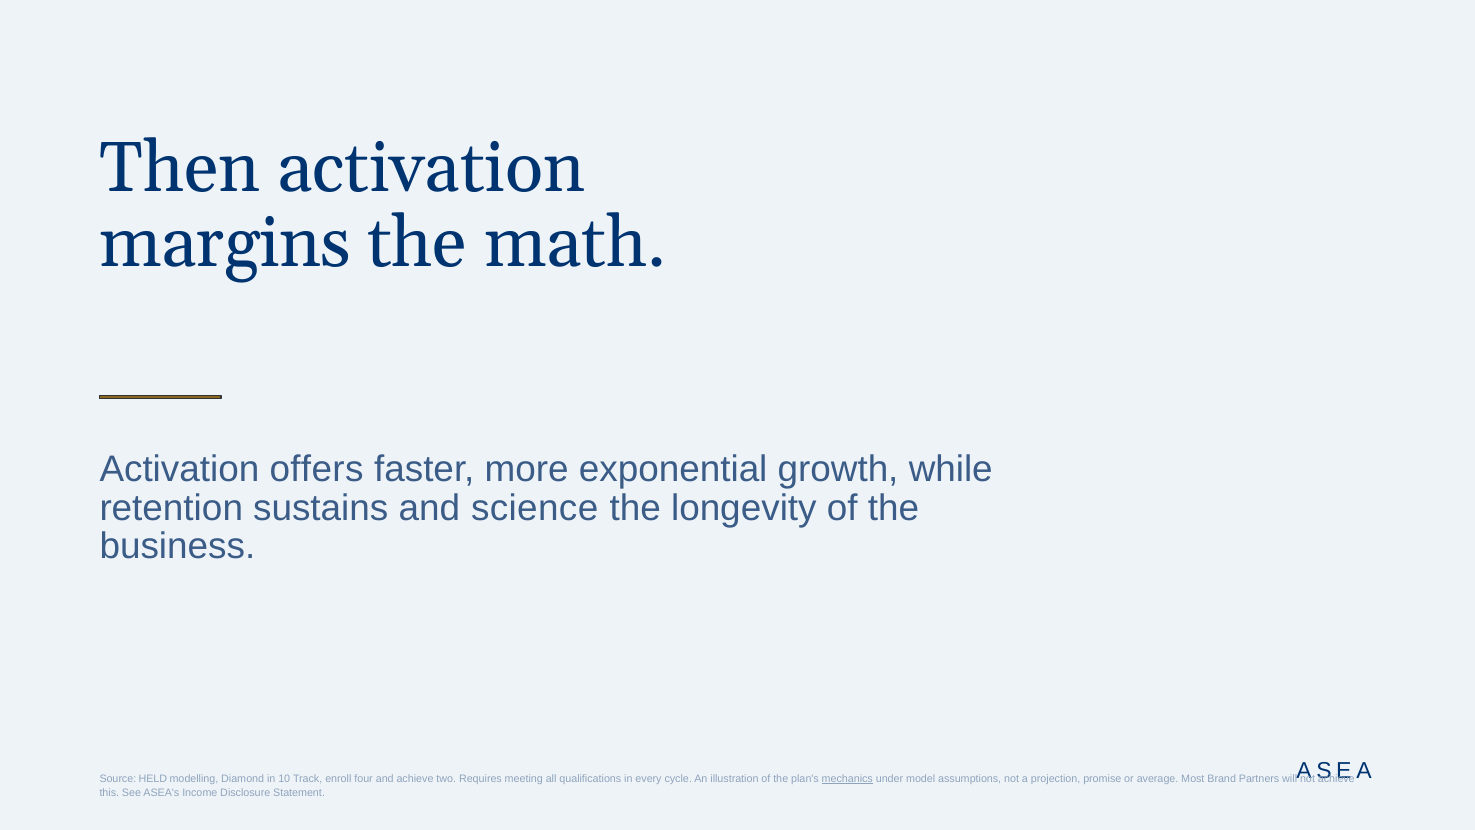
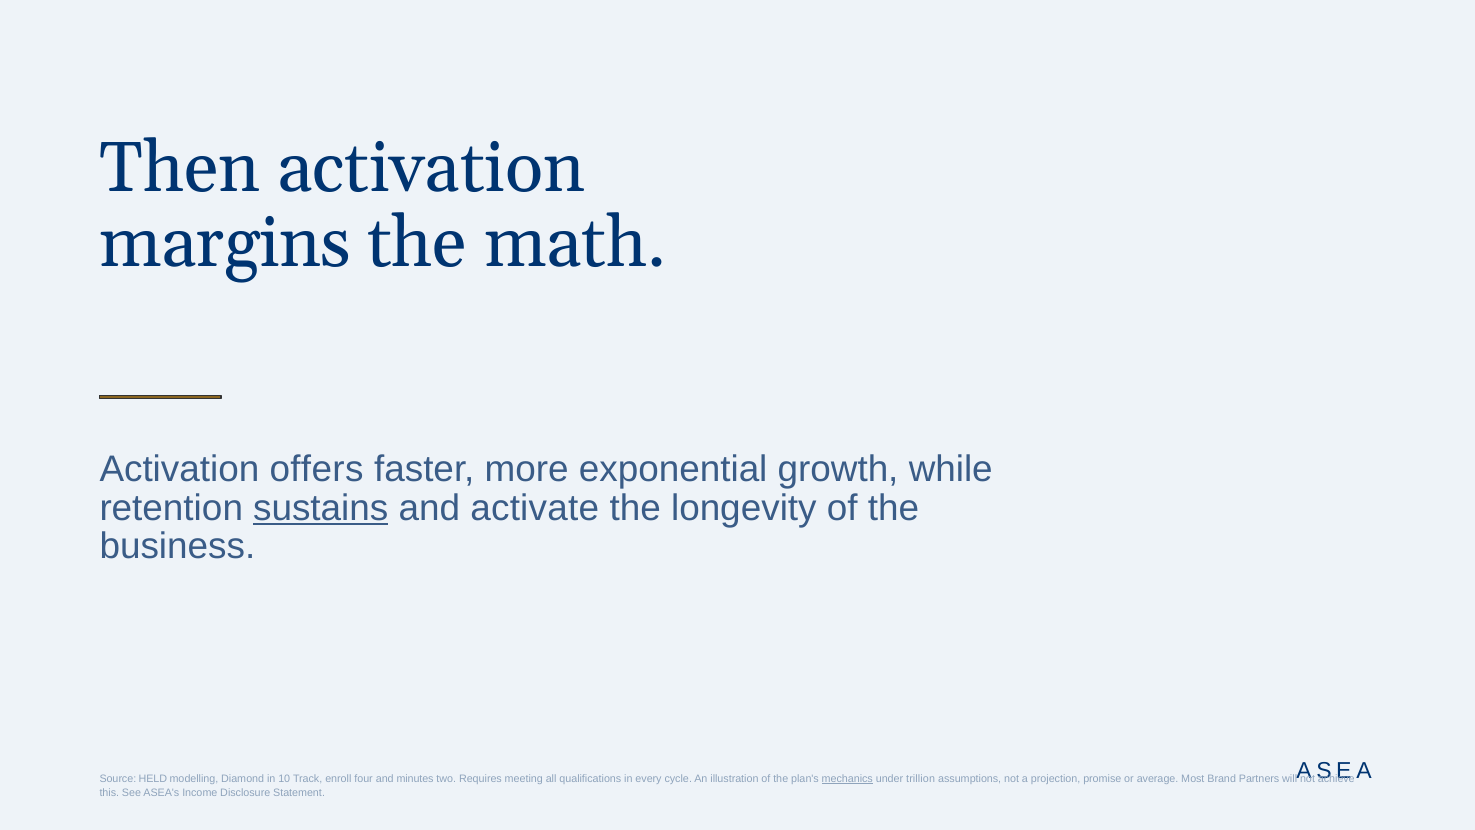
sustains underline: none -> present
science: science -> activate
and achieve: achieve -> minutes
model: model -> trillion
